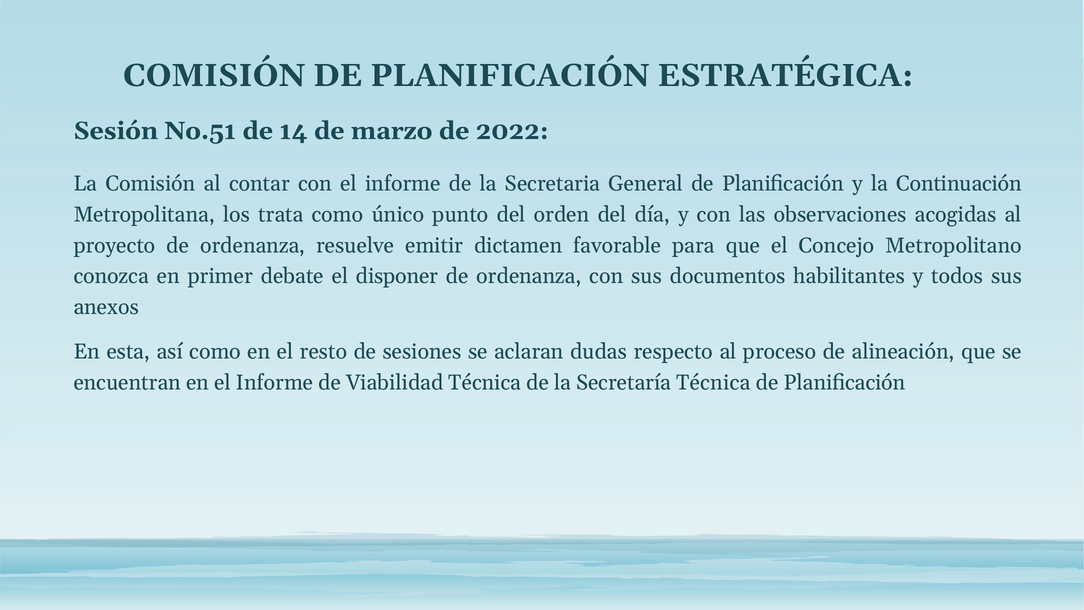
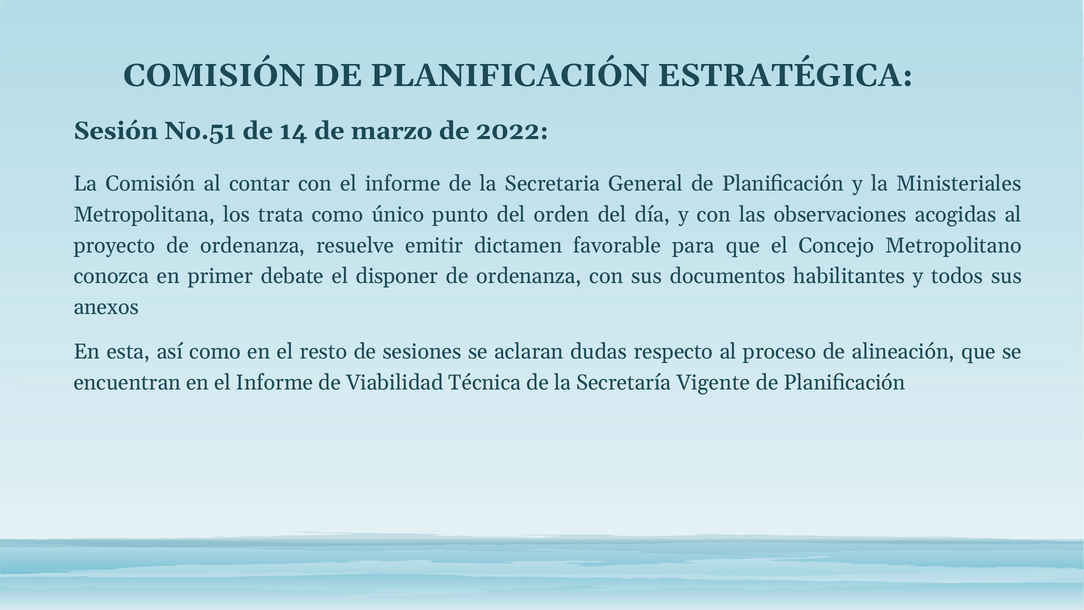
Continuación: Continuación -> Ministeriales
Secretaría Técnica: Técnica -> Vigente
